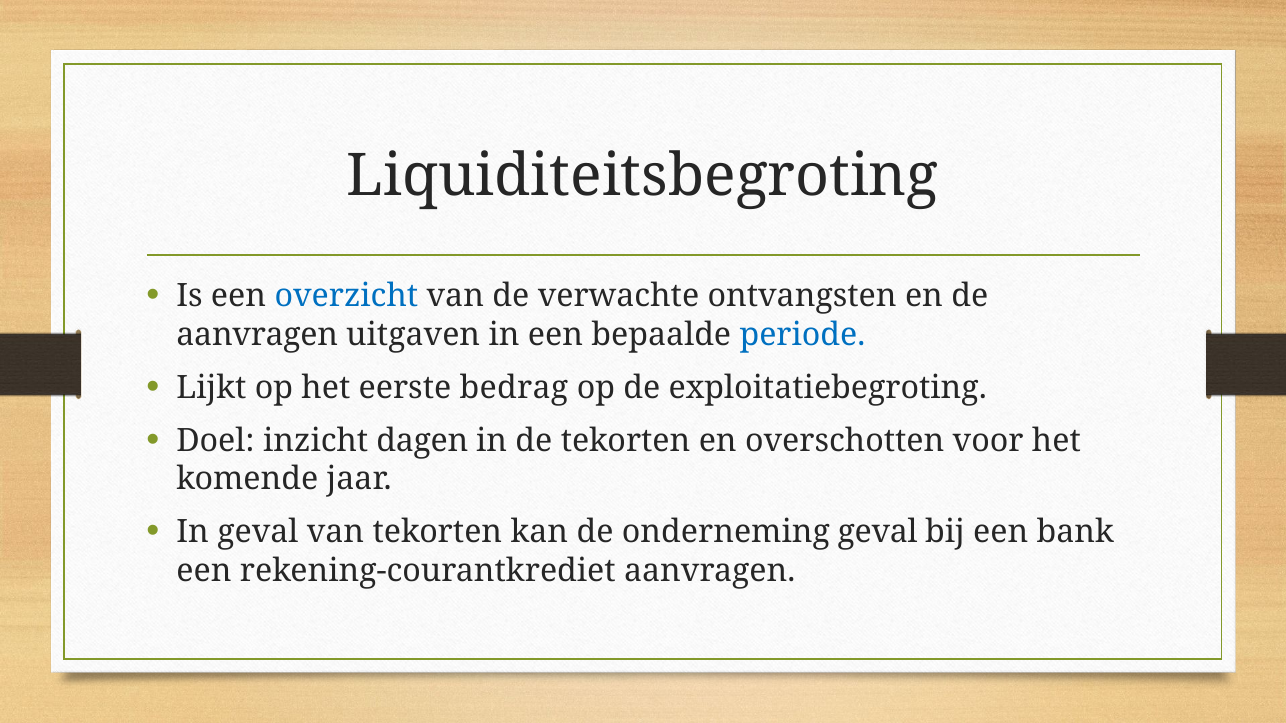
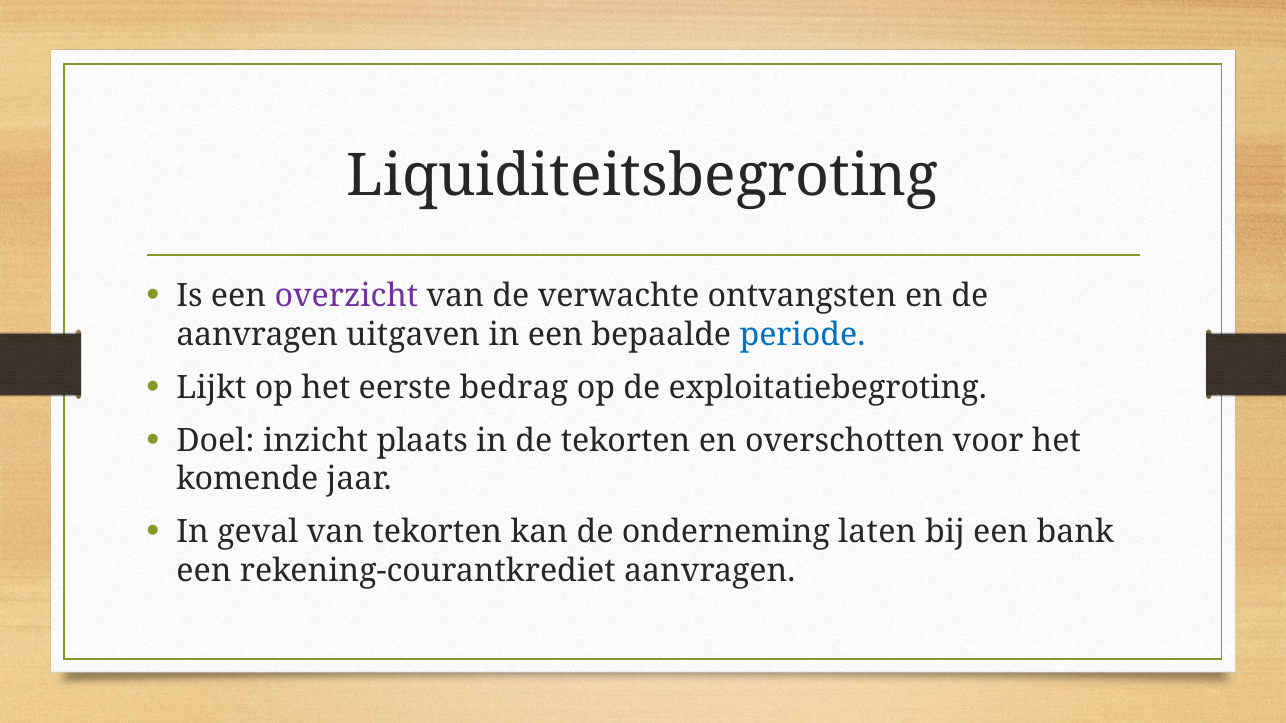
overzicht colour: blue -> purple
dagen: dagen -> plaats
onderneming geval: geval -> laten
